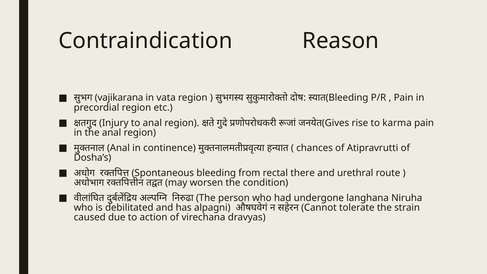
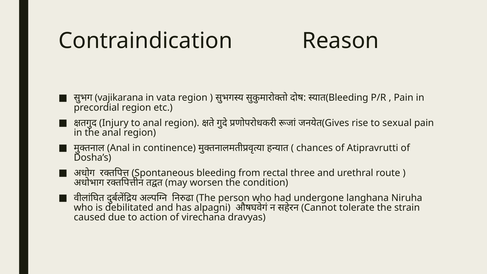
karma: karma -> sexual
there: there -> three
